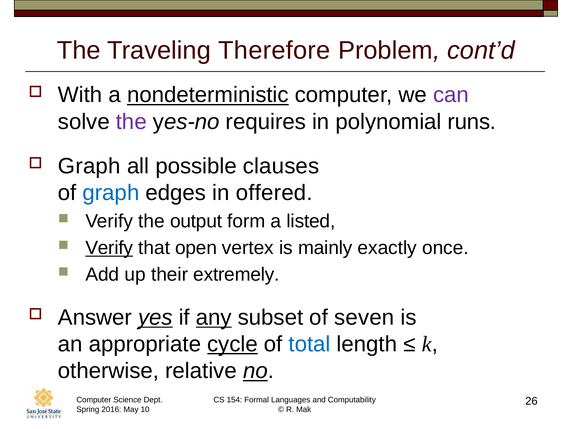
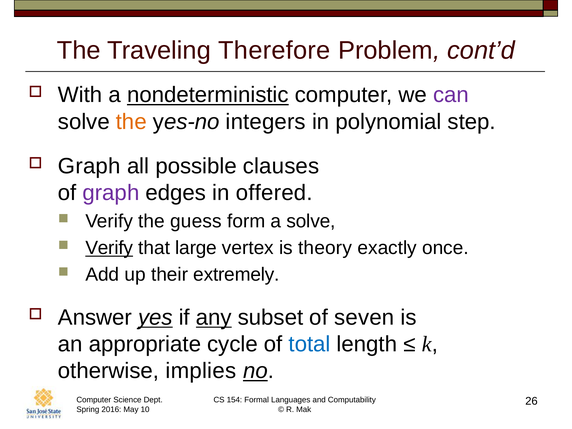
the at (131, 122) colour: purple -> orange
requires: requires -> integers
runs: runs -> step
graph at (111, 193) colour: blue -> purple
output: output -> guess
a listed: listed -> solve
open: open -> large
mainly: mainly -> theory
cycle underline: present -> none
relative: relative -> implies
